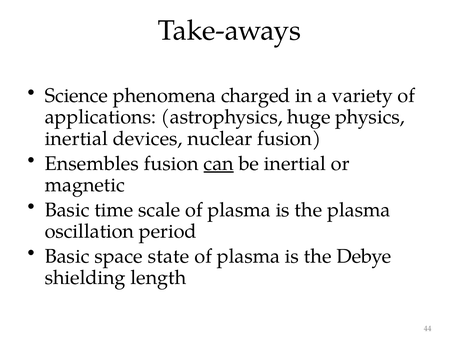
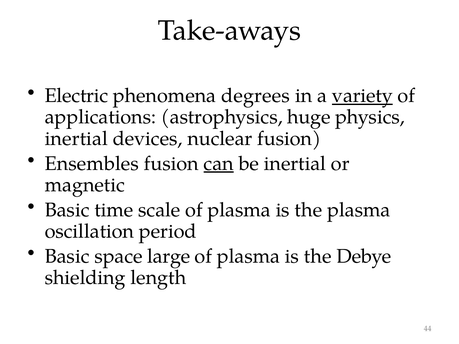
Science: Science -> Electric
charged: charged -> degrees
variety underline: none -> present
state: state -> large
